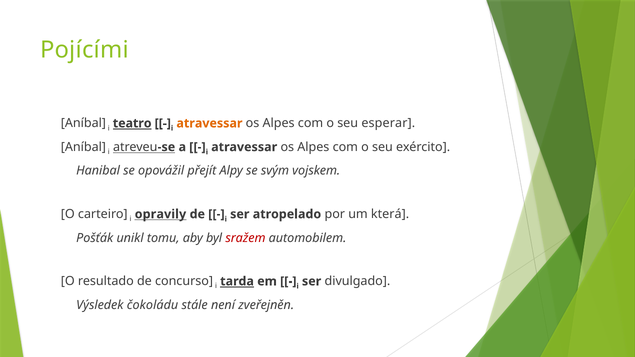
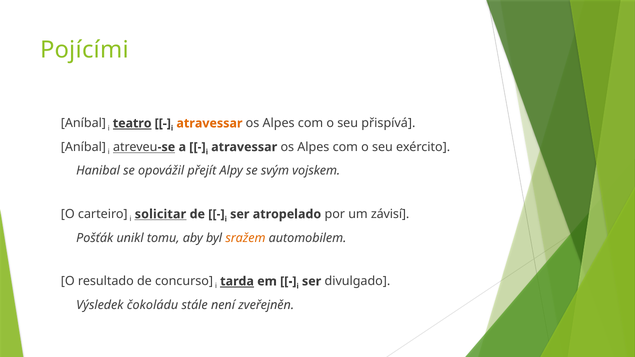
esperar: esperar -> přispívá
opravily: opravily -> solicitar
která: která -> závisí
sražem colour: red -> orange
